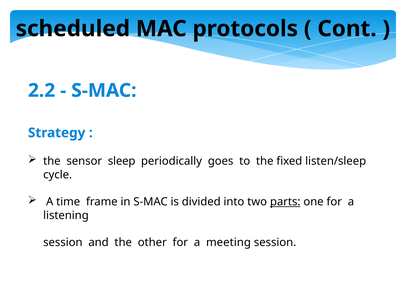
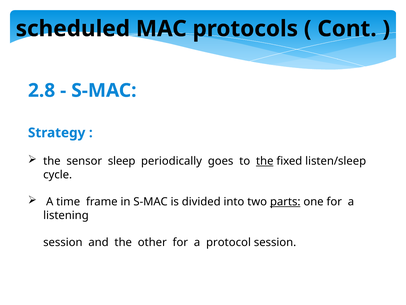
2.2: 2.2 -> 2.8
the at (265, 161) underline: none -> present
meeting: meeting -> protocol
